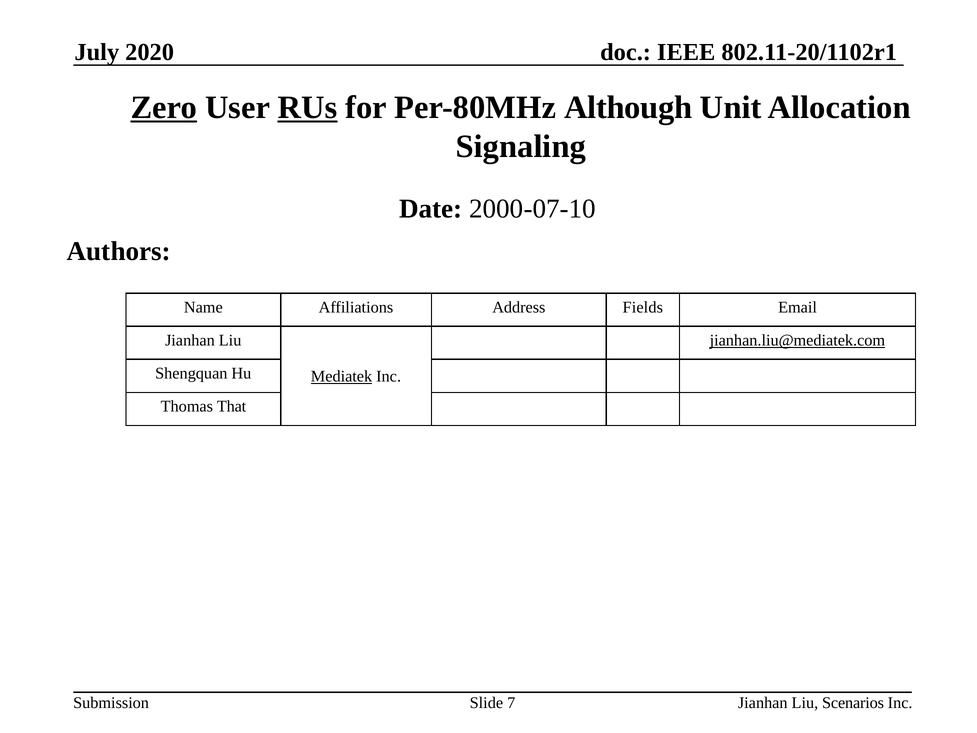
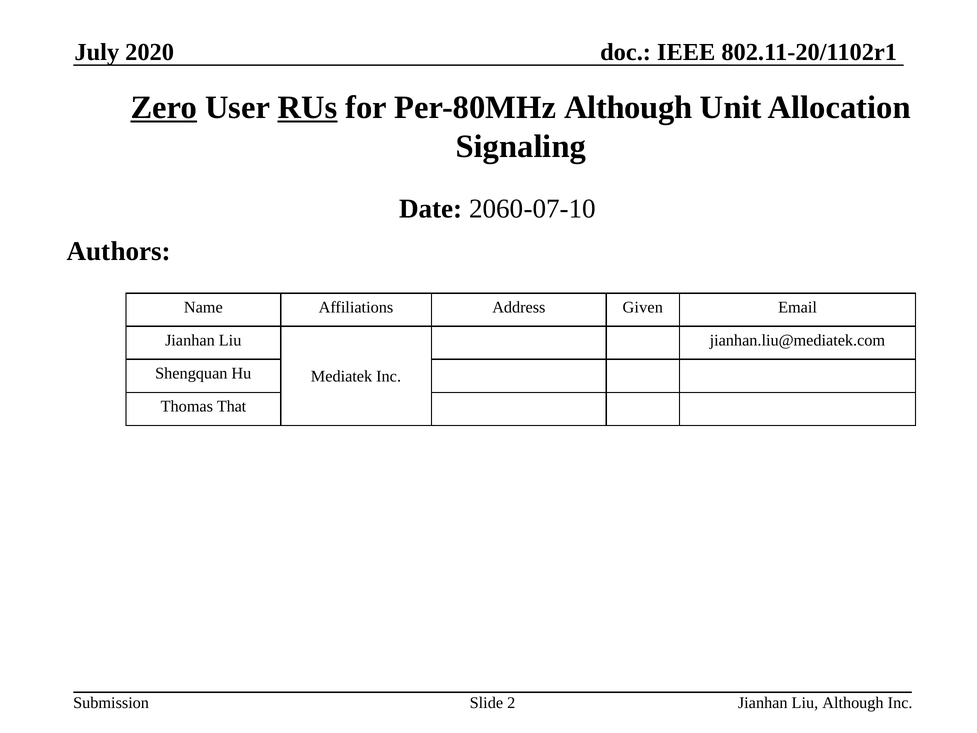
2000-07-10: 2000-07-10 -> 2060-07-10
Fields: Fields -> Given
jianhan.liu@mediatek.com underline: present -> none
Mediatek underline: present -> none
7: 7 -> 2
Liu Scenarios: Scenarios -> Although
